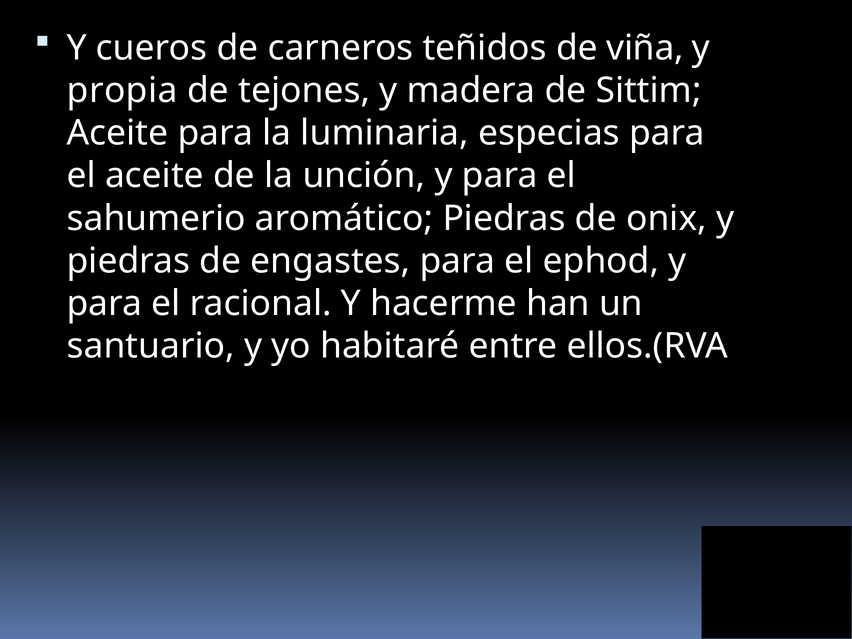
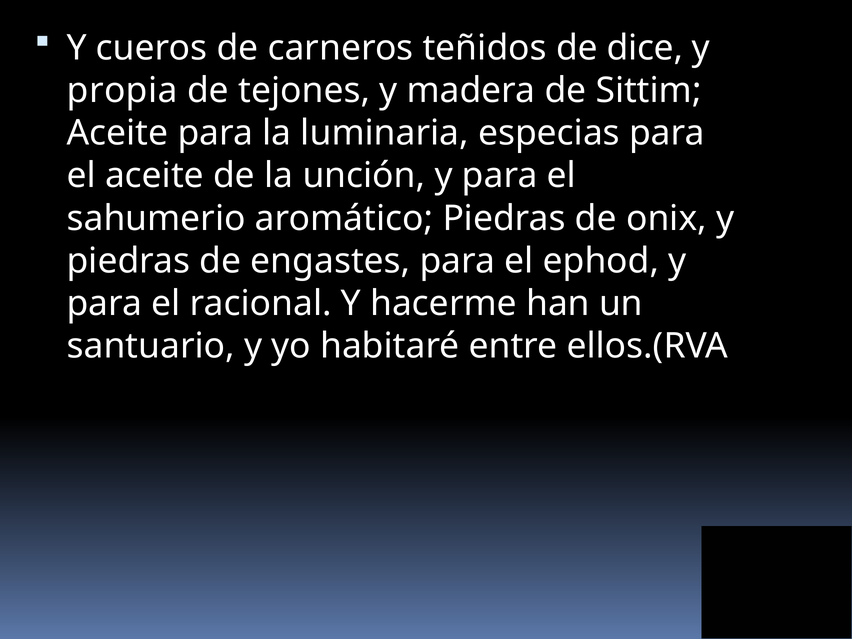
viña: viña -> dice
